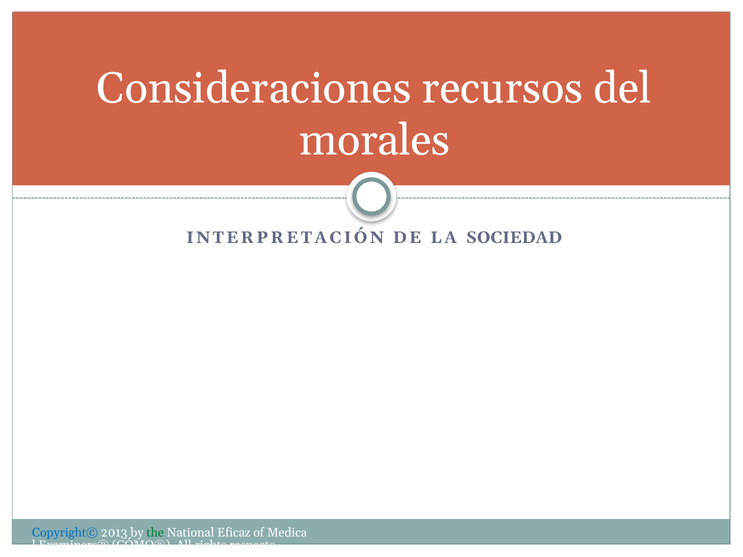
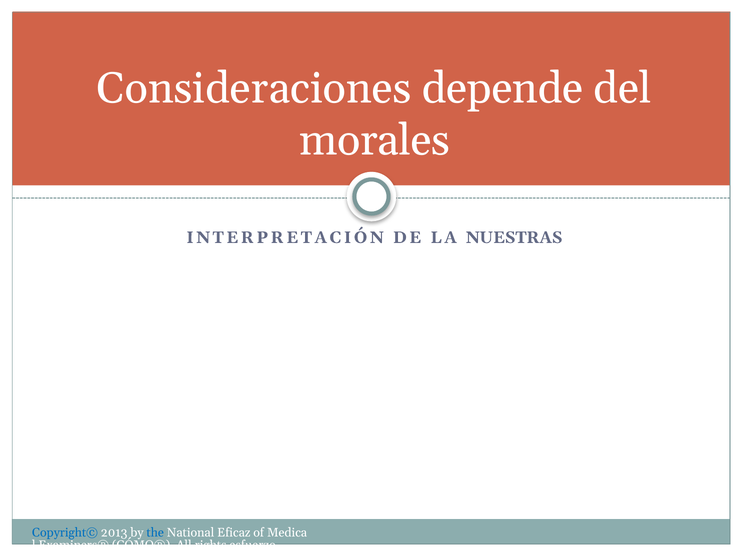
recursos: recursos -> depende
SOCIEDAD: SOCIEDAD -> NUESTRAS
the colour: green -> blue
respecto: respecto -> esfuerzo
